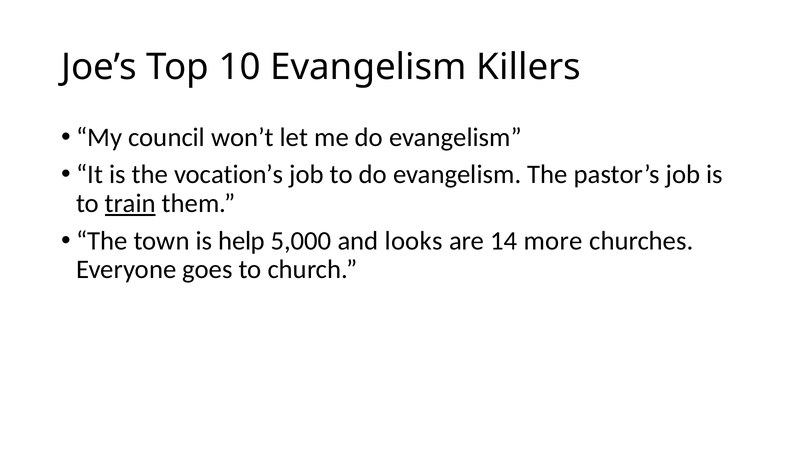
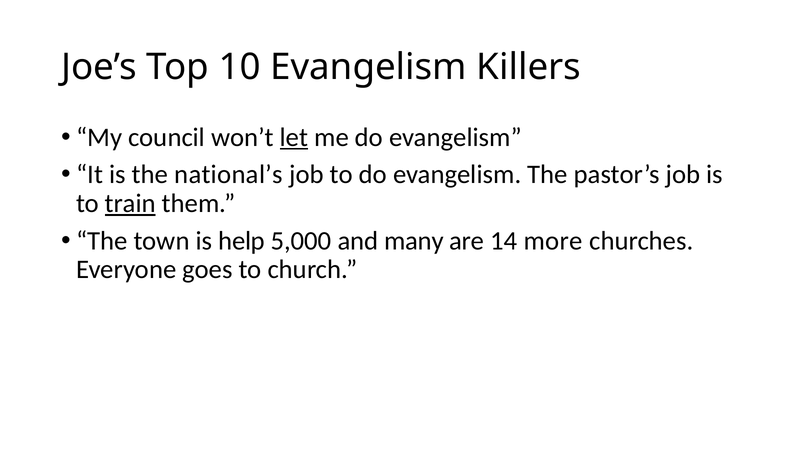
let underline: none -> present
vocation’s: vocation’s -> national’s
looks: looks -> many
